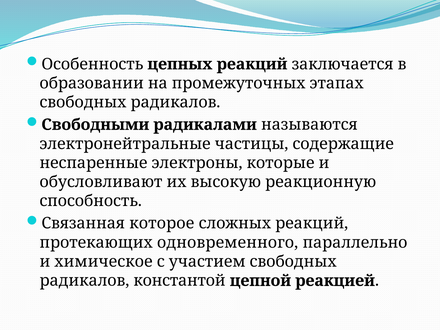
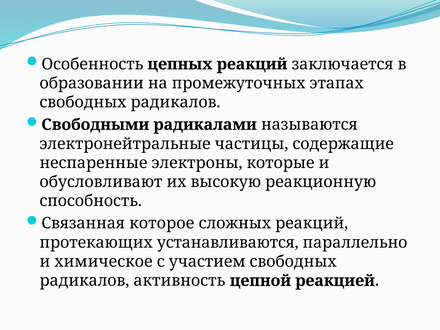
одновременного: одновременного -> устанавливаются
константой: константой -> активность
